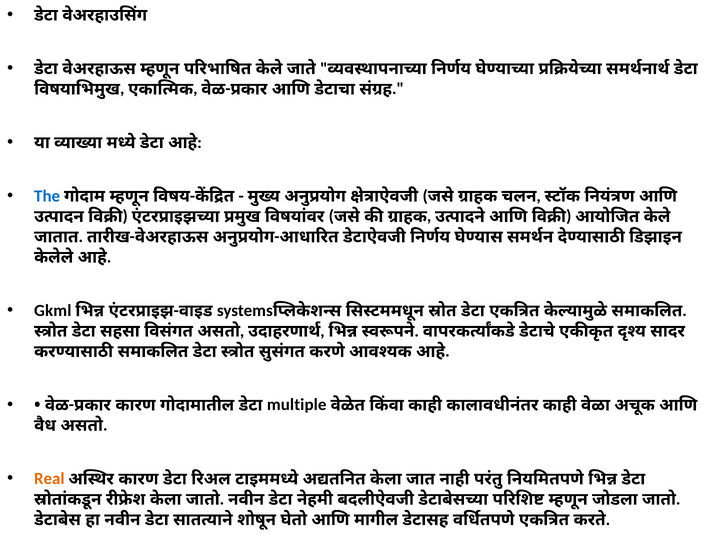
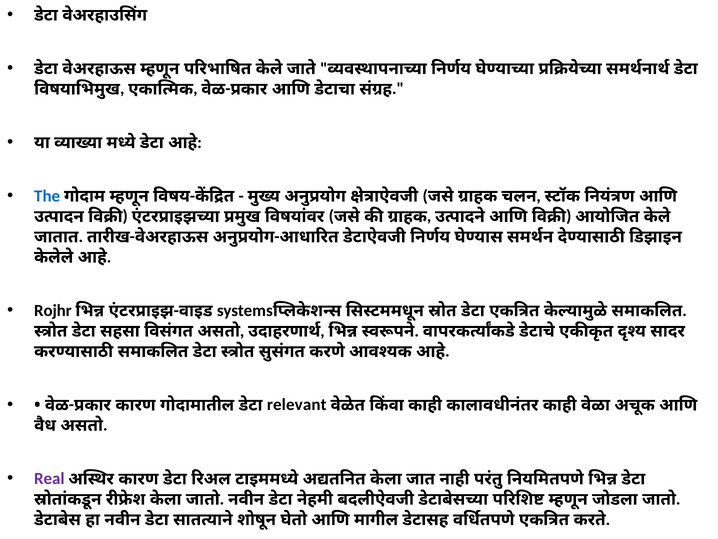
Gkml: Gkml -> Rojhr
multiple: multiple -> relevant
Real colour: orange -> purple
